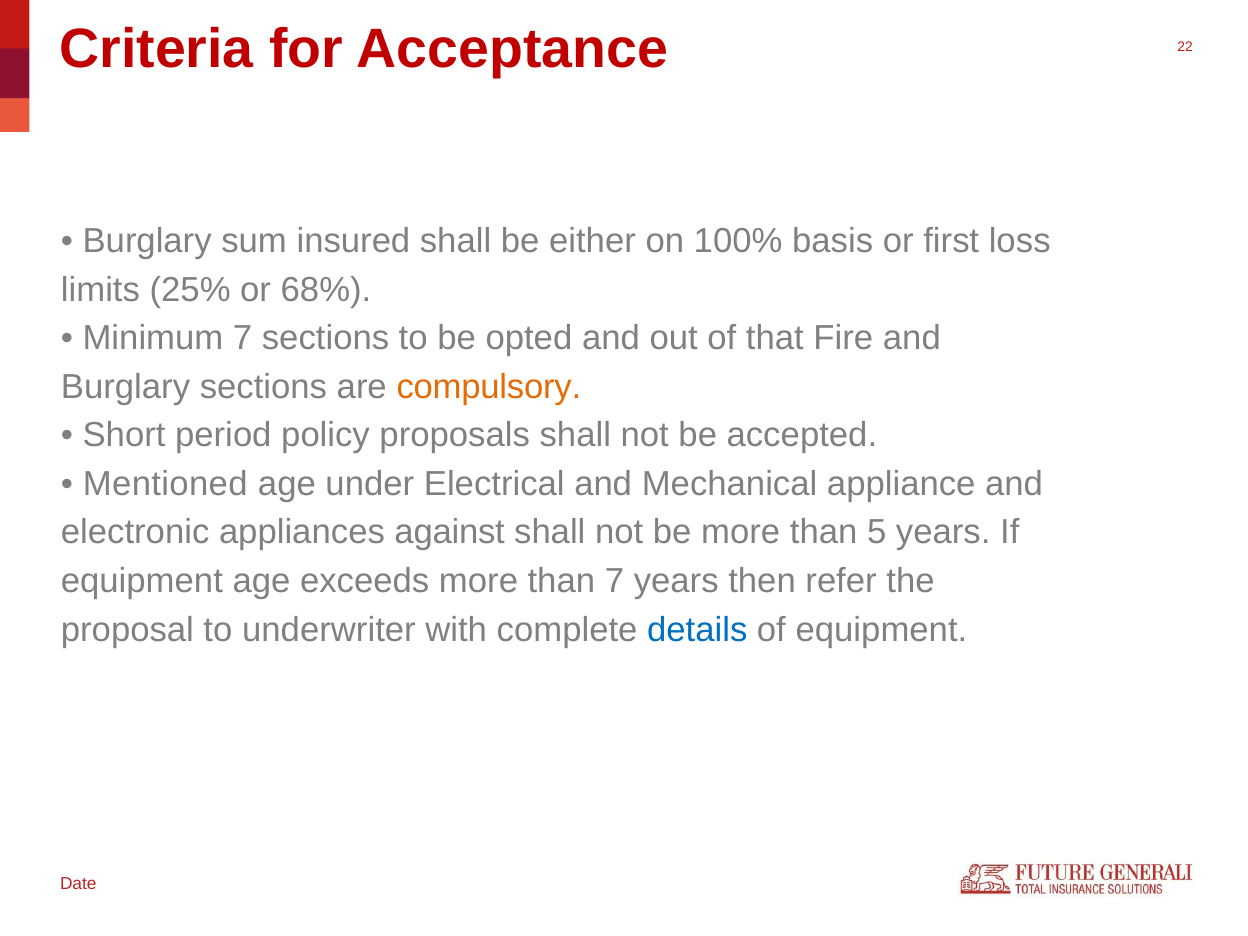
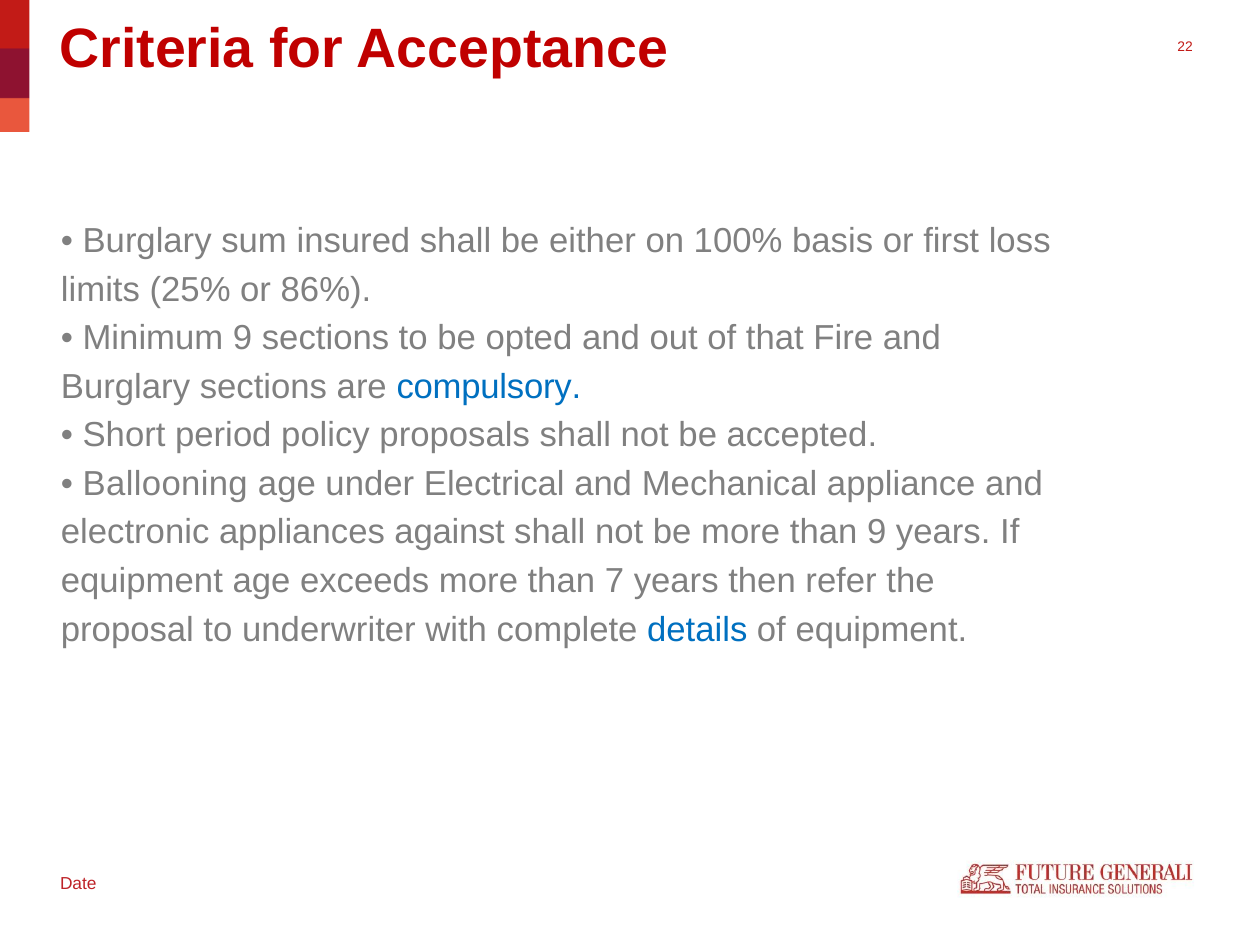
68%: 68% -> 86%
Minimum 7: 7 -> 9
compulsory colour: orange -> blue
Mentioned: Mentioned -> Ballooning
than 5: 5 -> 9
